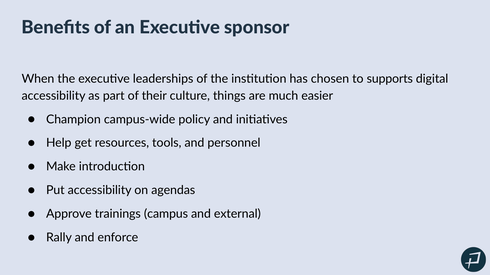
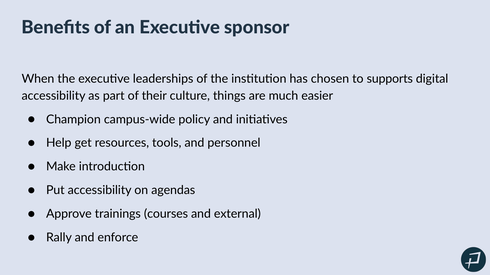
campus: campus -> courses
